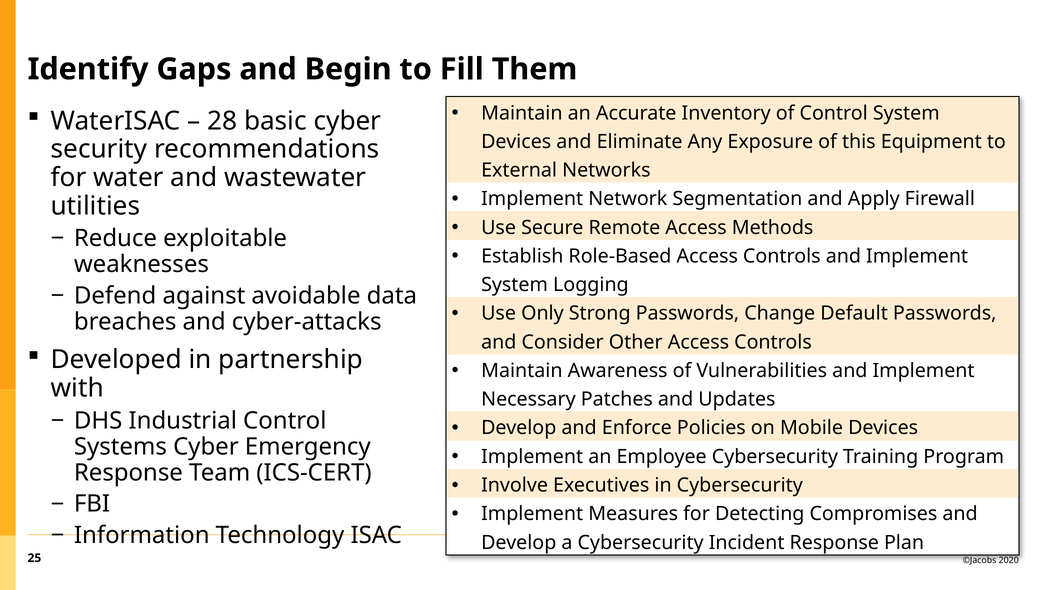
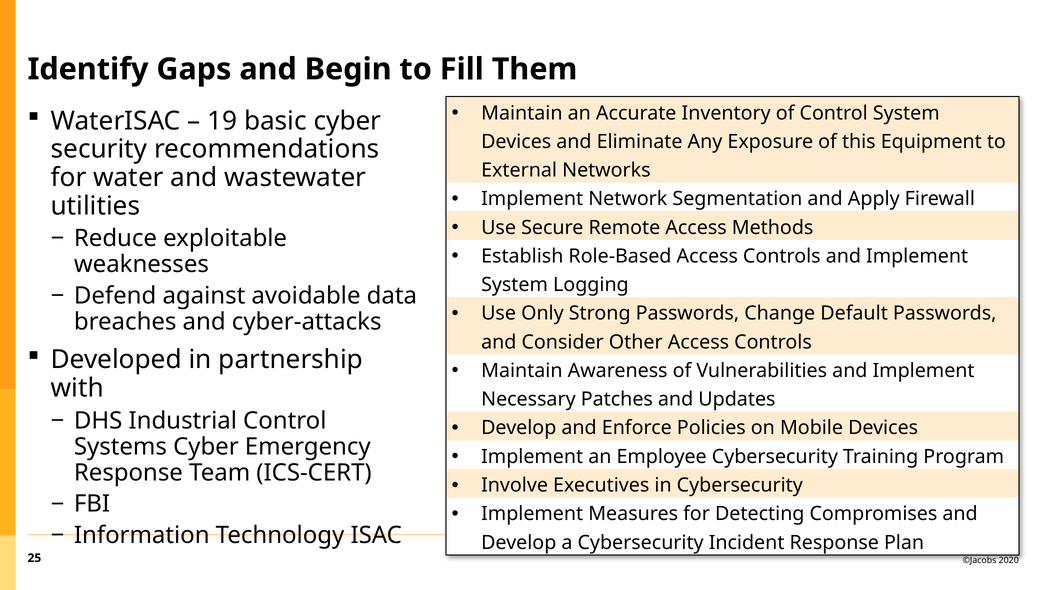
28: 28 -> 19
